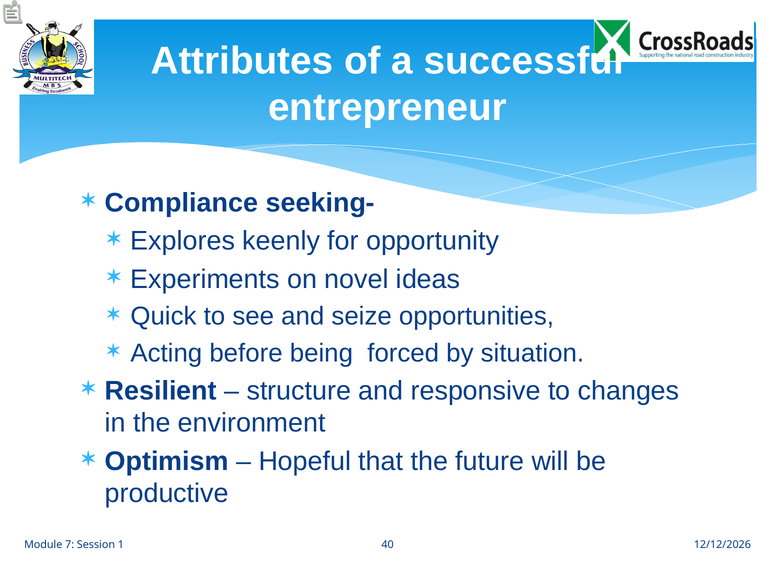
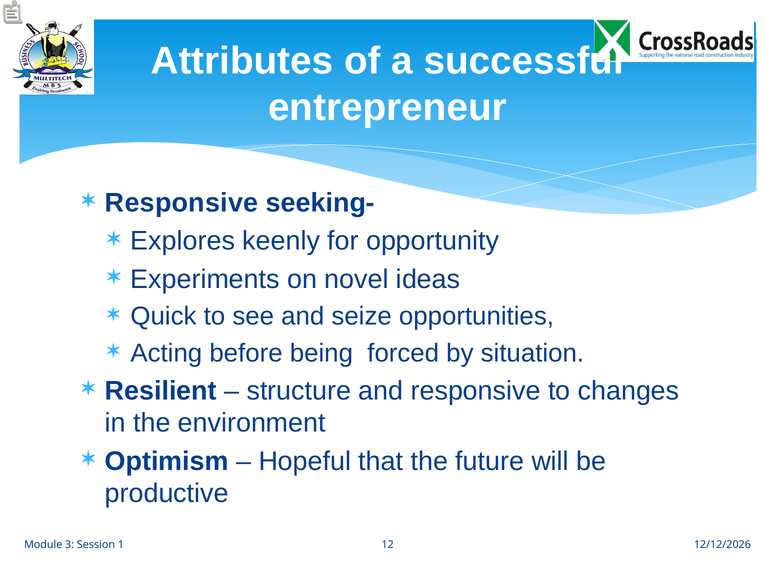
Compliance at (182, 203): Compliance -> Responsive
7: 7 -> 3
40: 40 -> 12
